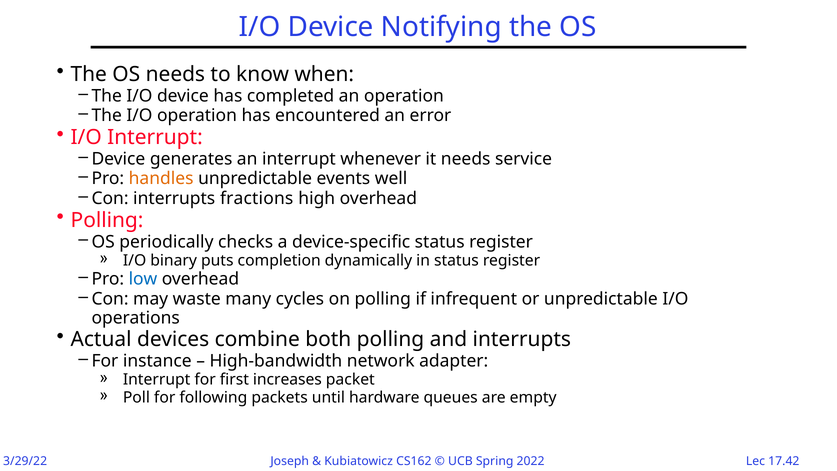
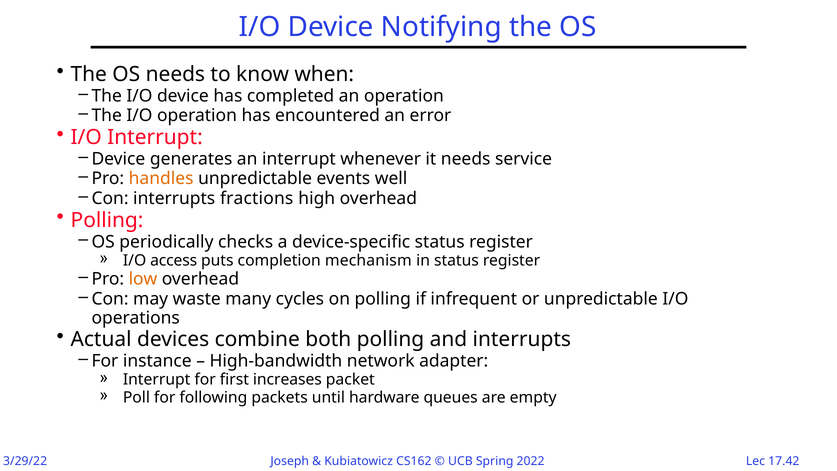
binary: binary -> access
dynamically: dynamically -> mechanism
low colour: blue -> orange
